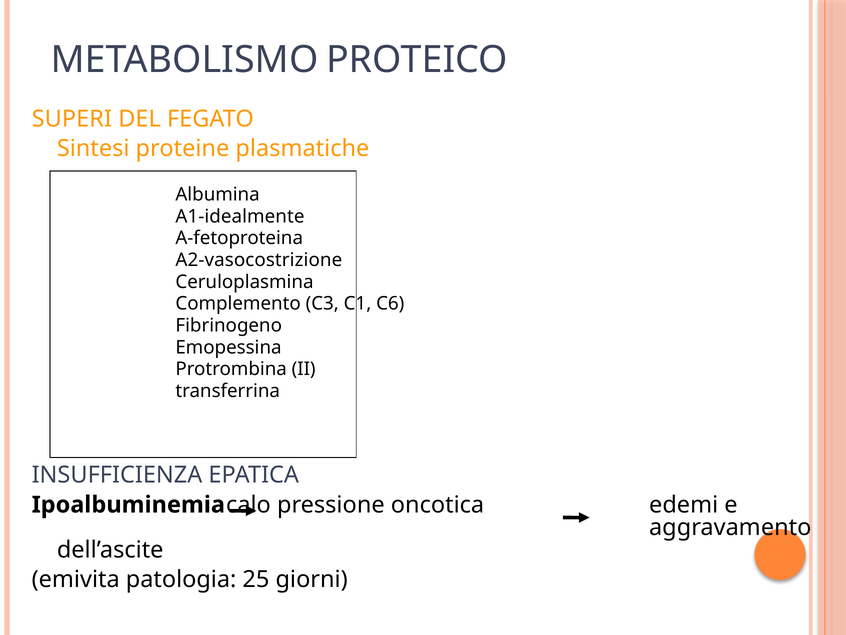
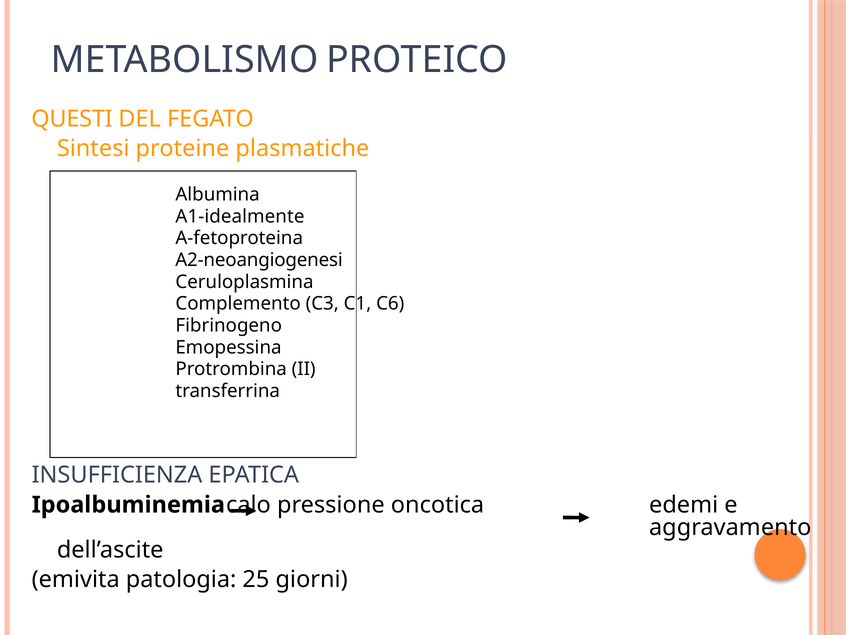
SUPERI: SUPERI -> QUESTI
A2-vasocostrizione: A2-vasocostrizione -> A2-neoangiogenesi
